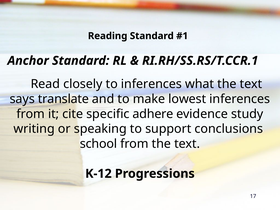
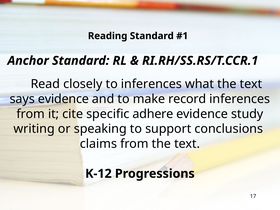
says translate: translate -> evidence
lowest: lowest -> record
school: school -> claims
